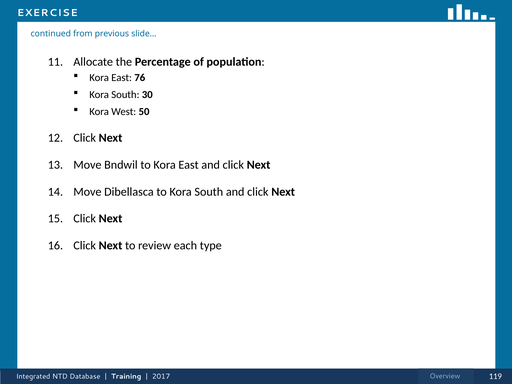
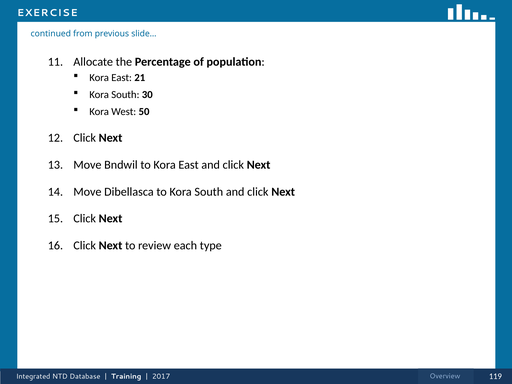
76: 76 -> 21
